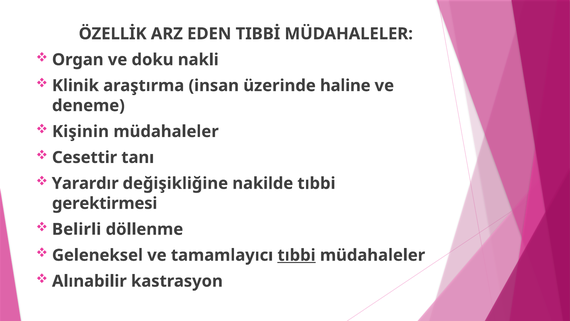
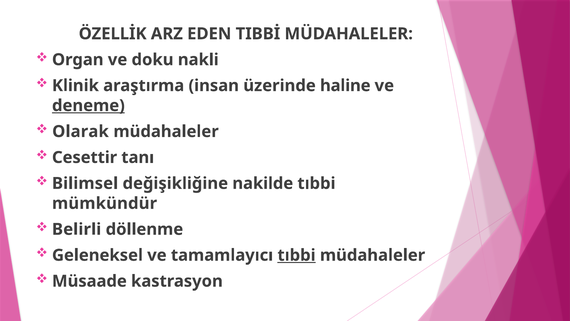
deneme underline: none -> present
Kişinin: Kişinin -> Olarak
Yarardır: Yarardır -> Bilimsel
gerektirmesi: gerektirmesi -> mümkündür
Alınabilir: Alınabilir -> Müsaade
